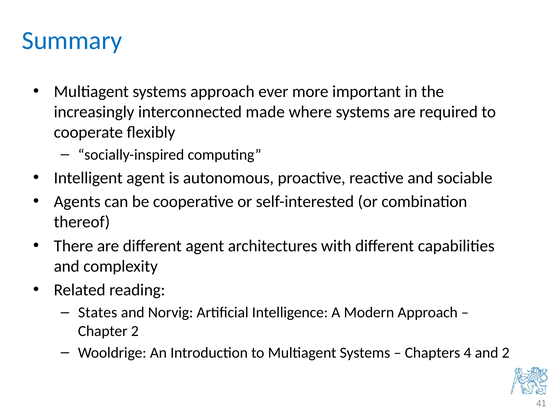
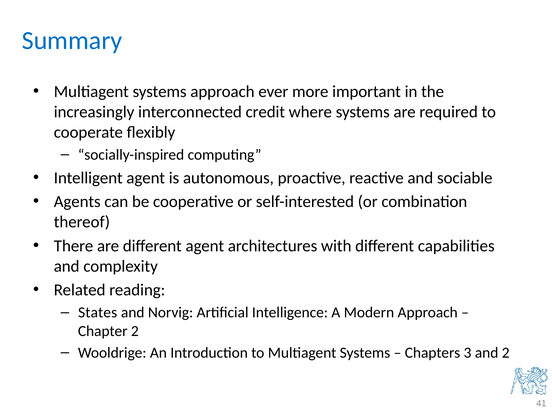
made: made -> credit
4: 4 -> 3
